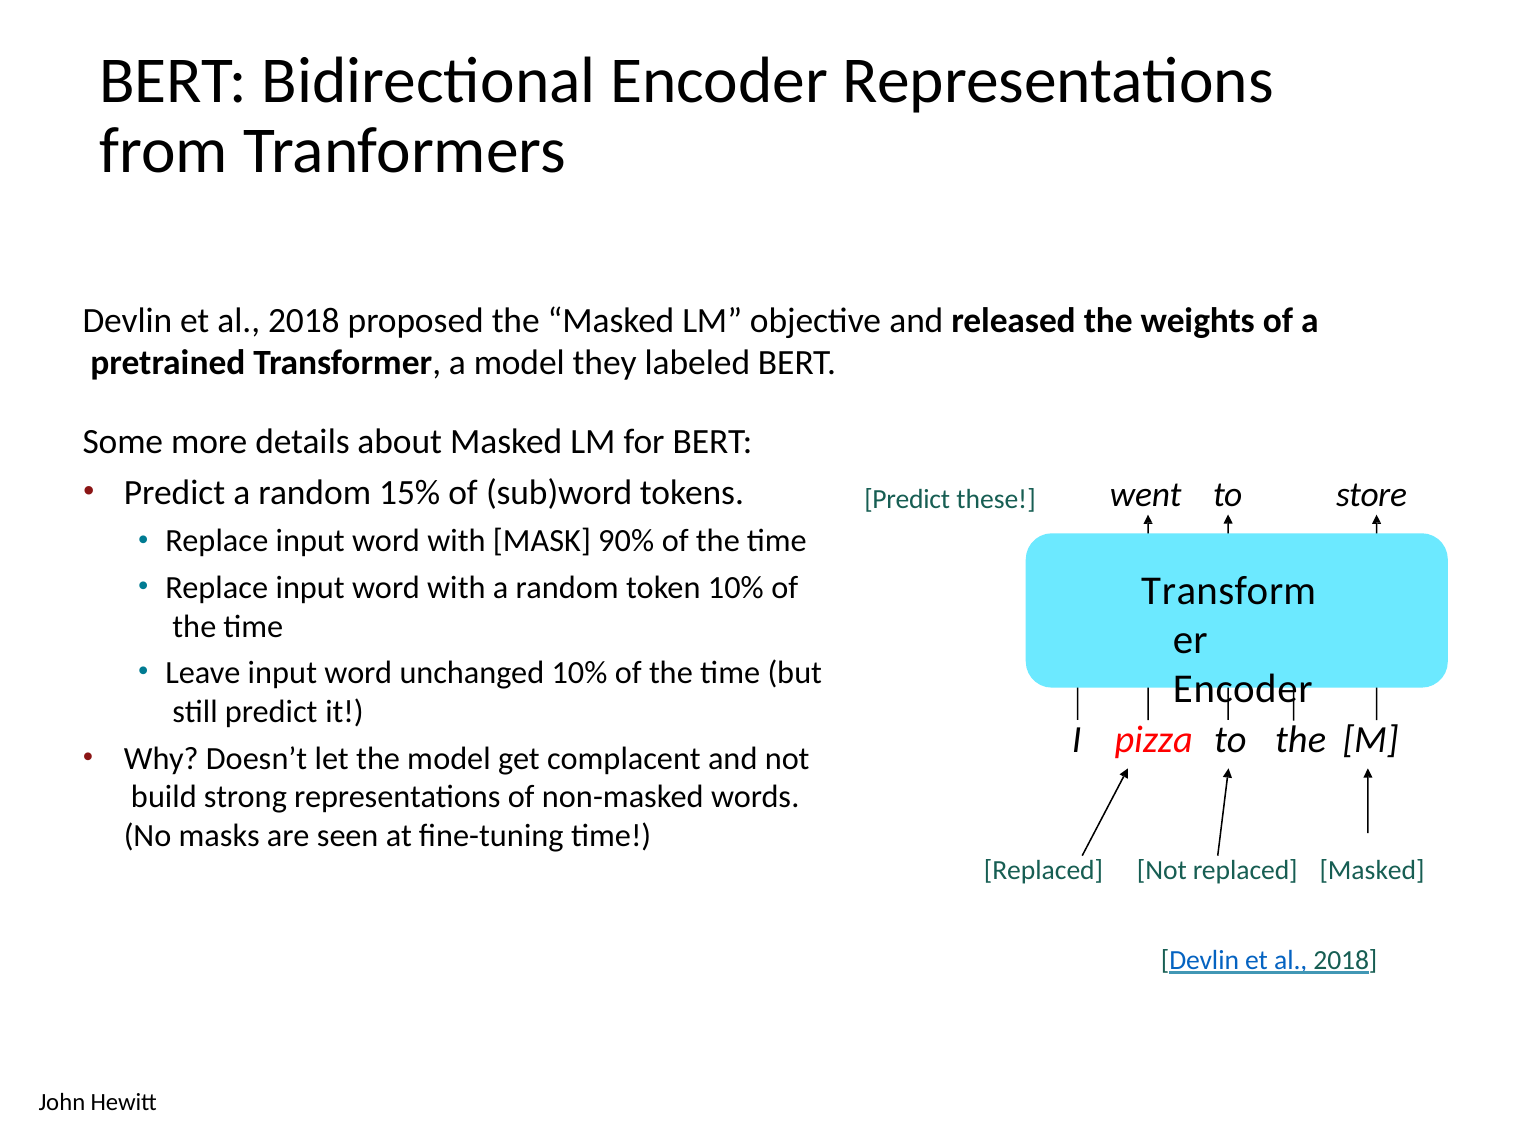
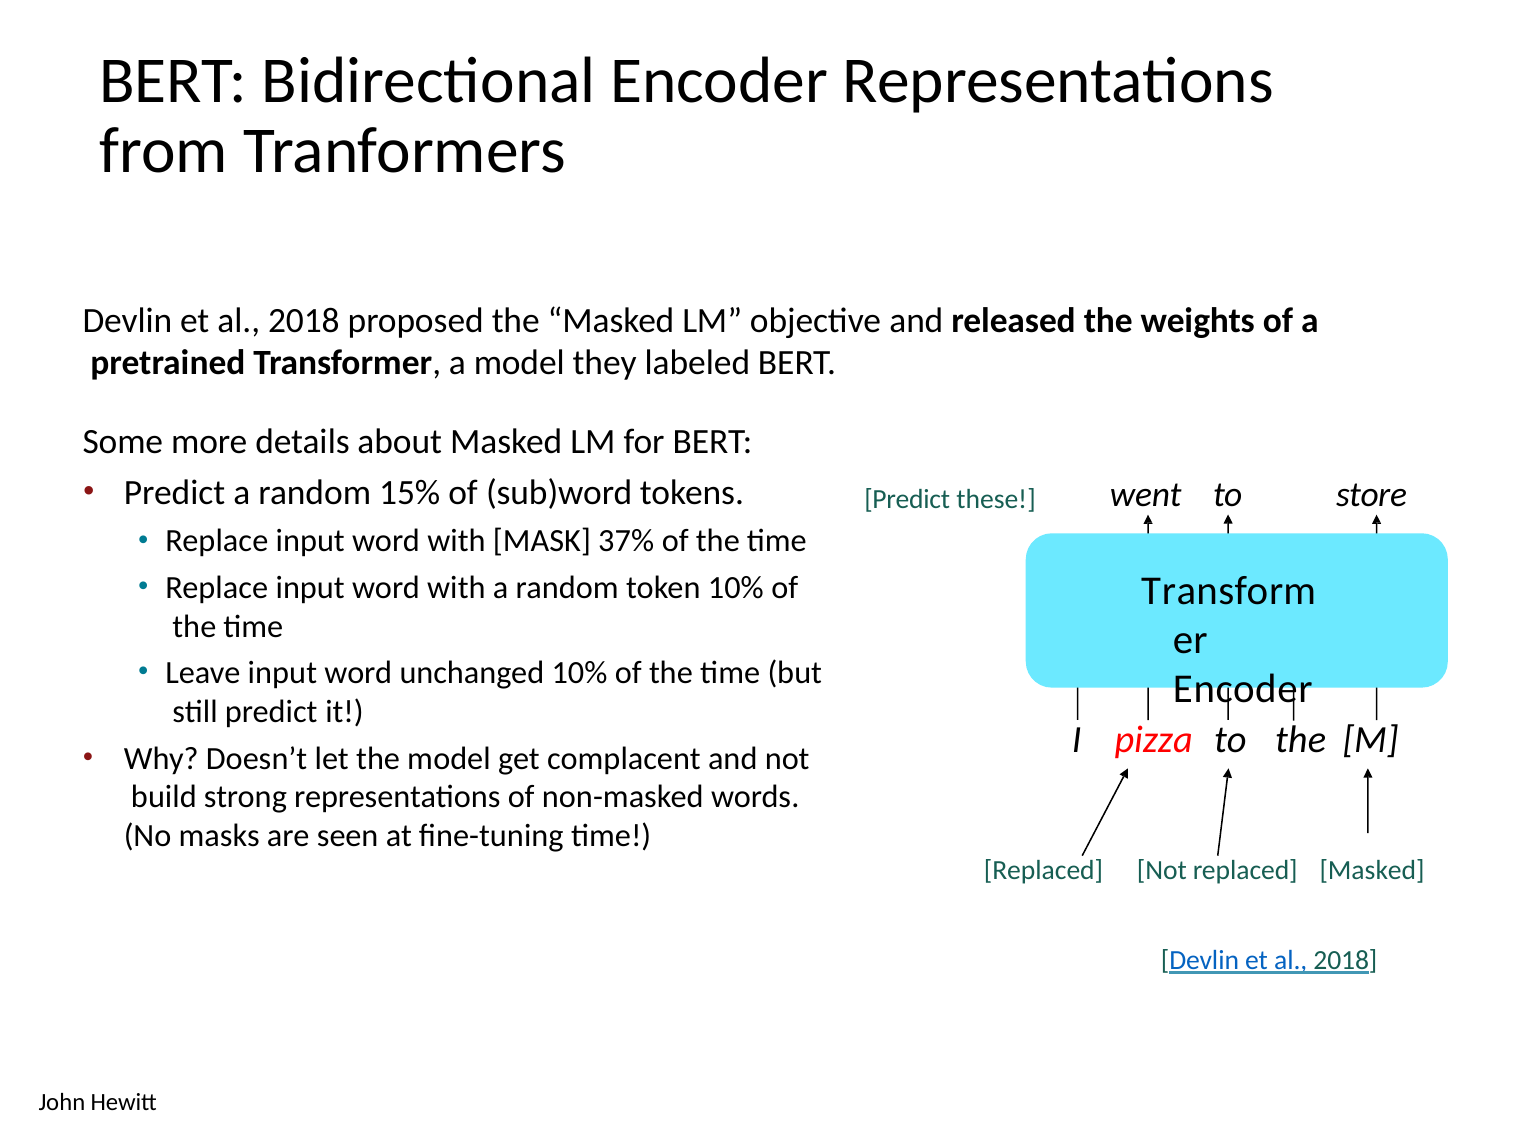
90%: 90% -> 37%
